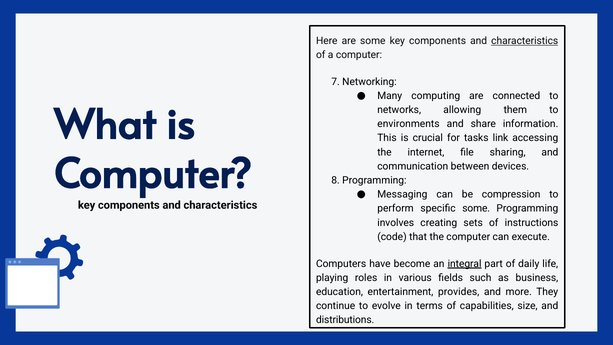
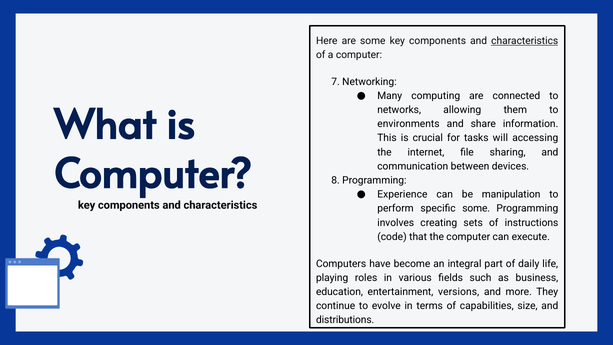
link: link -> will
Messaging: Messaging -> Experience
compression: compression -> manipulation
integral underline: present -> none
provides: provides -> versions
